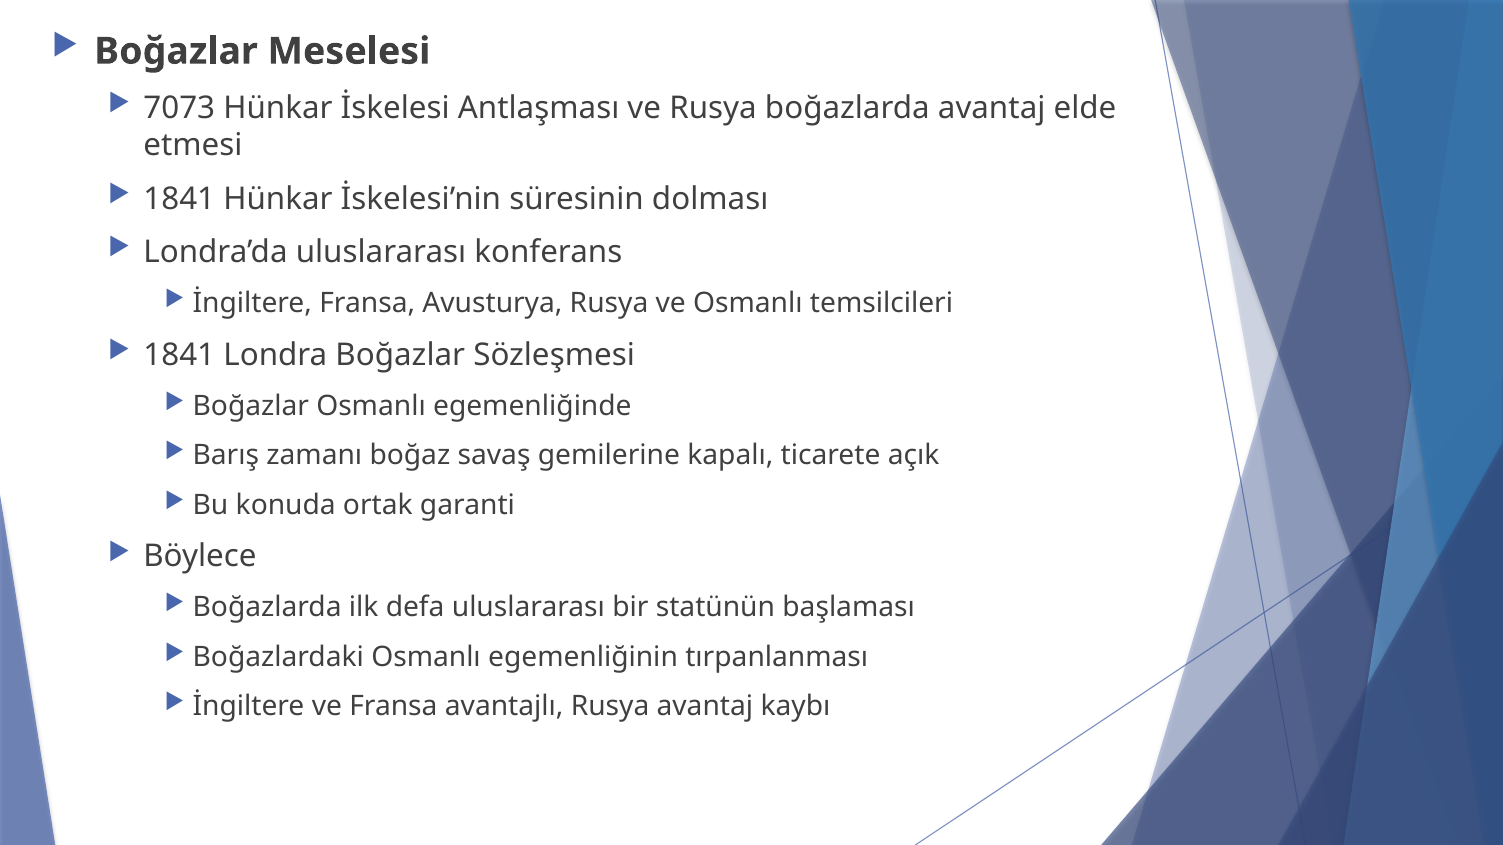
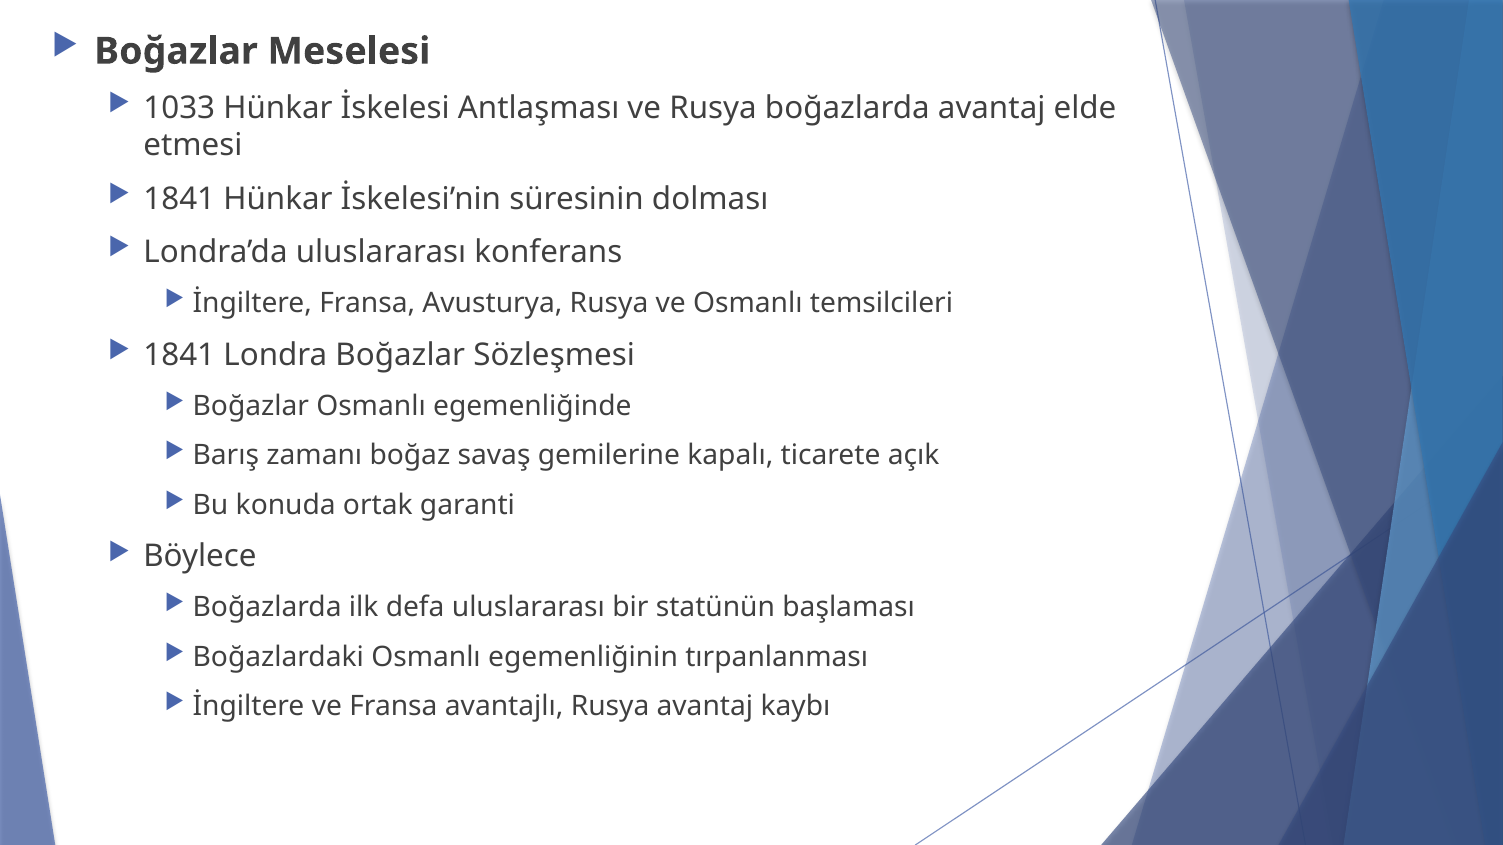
7073: 7073 -> 1033
